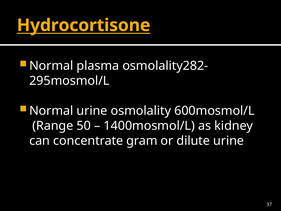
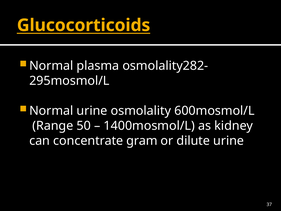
Hydrocortisone: Hydrocortisone -> Glucocorticoids
